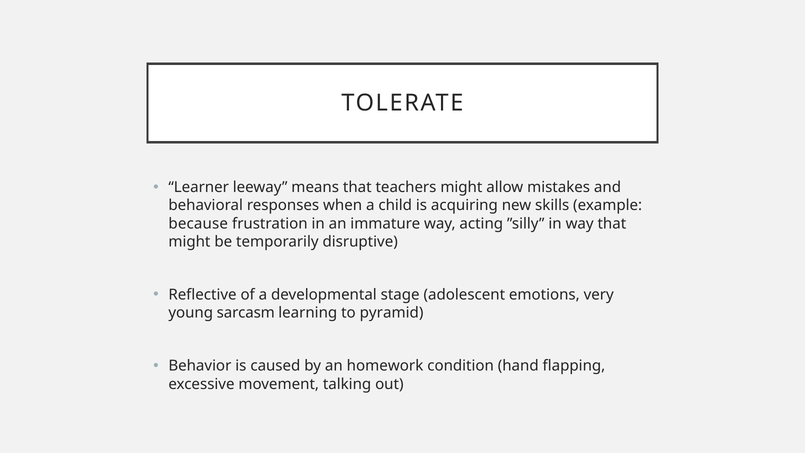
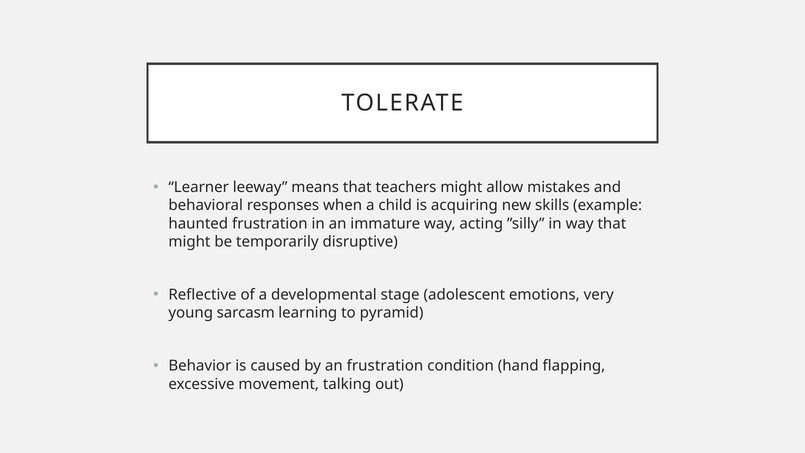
because: because -> haunted
an homework: homework -> frustration
